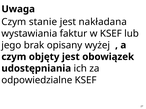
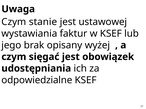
nakładana: nakładana -> ustawowej
objęty: objęty -> sięgać
